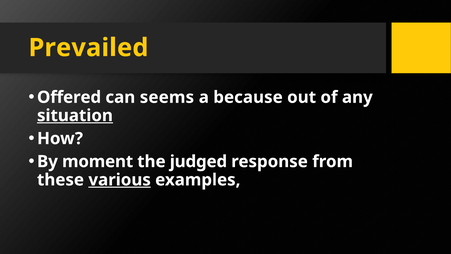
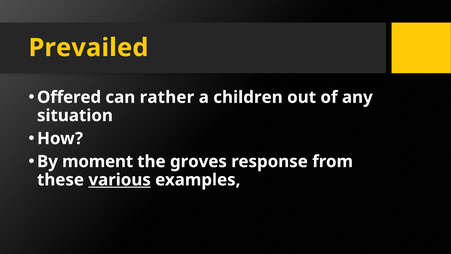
seems: seems -> rather
because: because -> children
situation underline: present -> none
judged: judged -> groves
